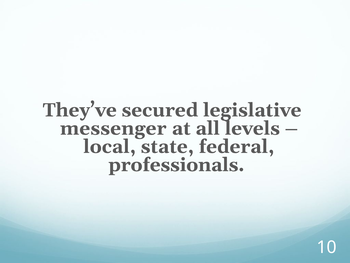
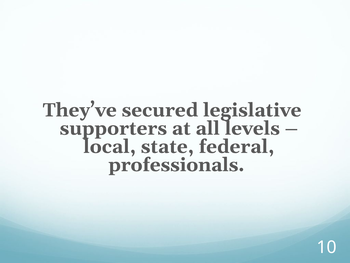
messenger: messenger -> supporters
